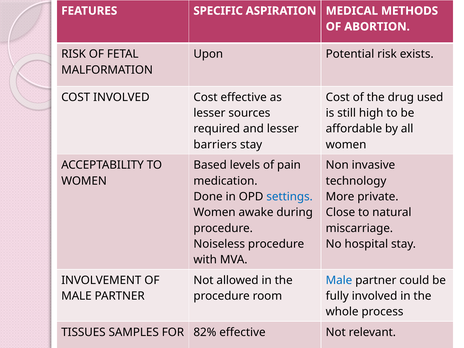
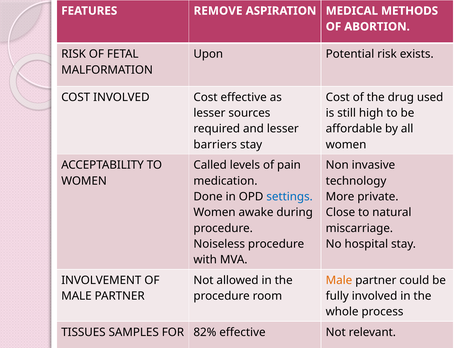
SPECIFIC: SPECIFIC -> REMOVE
Based: Based -> Called
Male at (339, 280) colour: blue -> orange
